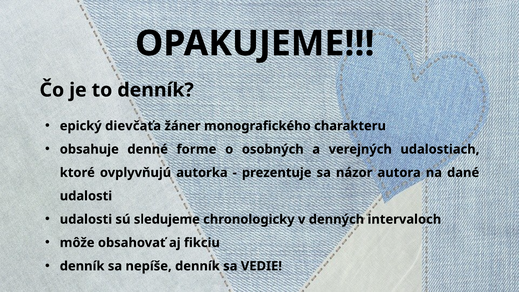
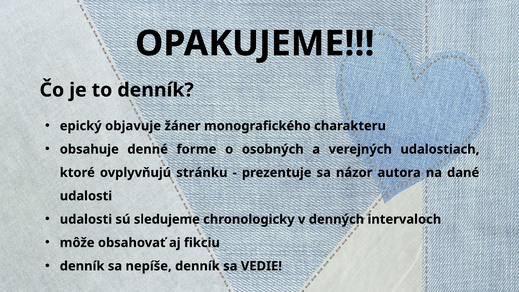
dievčaťa: dievčaťa -> objavuje
autorka: autorka -> stránku
